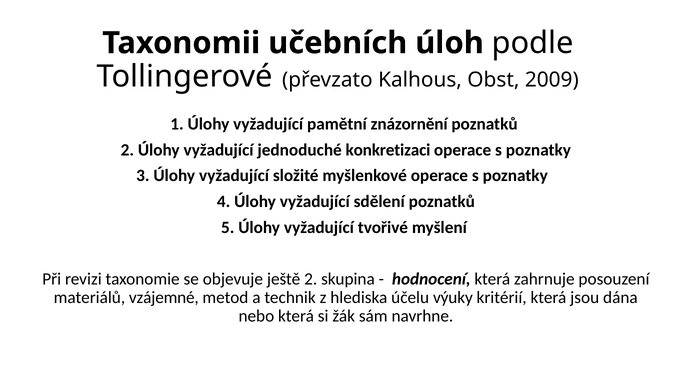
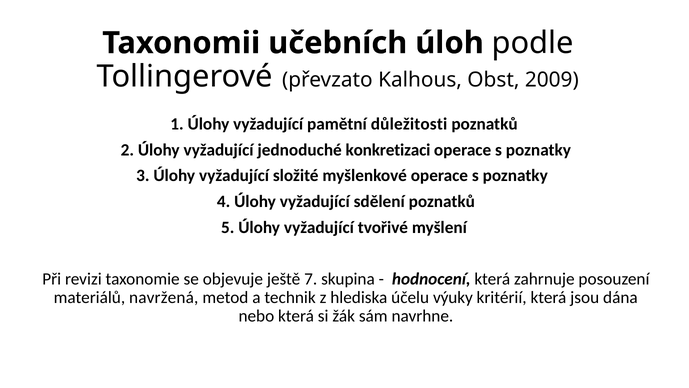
znázornění: znázornění -> důležitosti
ještě 2: 2 -> 7
vzájemné: vzájemné -> navržená
